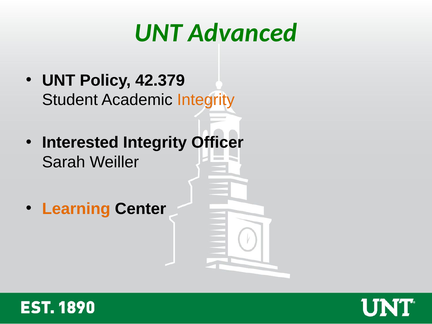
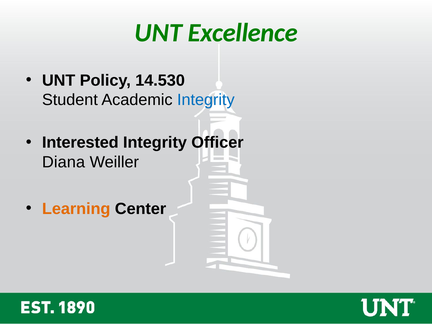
Advanced: Advanced -> Excellence
42.379: 42.379 -> 14.530
Integrity at (206, 100) colour: orange -> blue
Sarah: Sarah -> Diana
